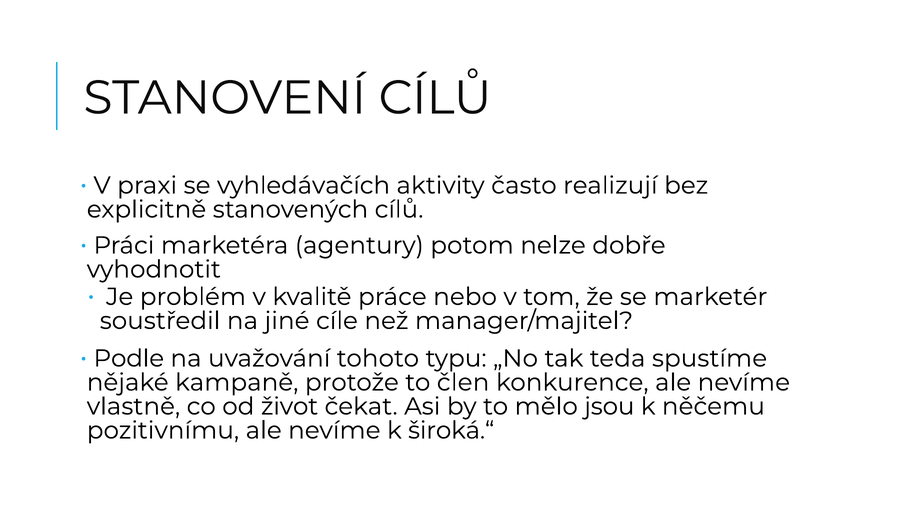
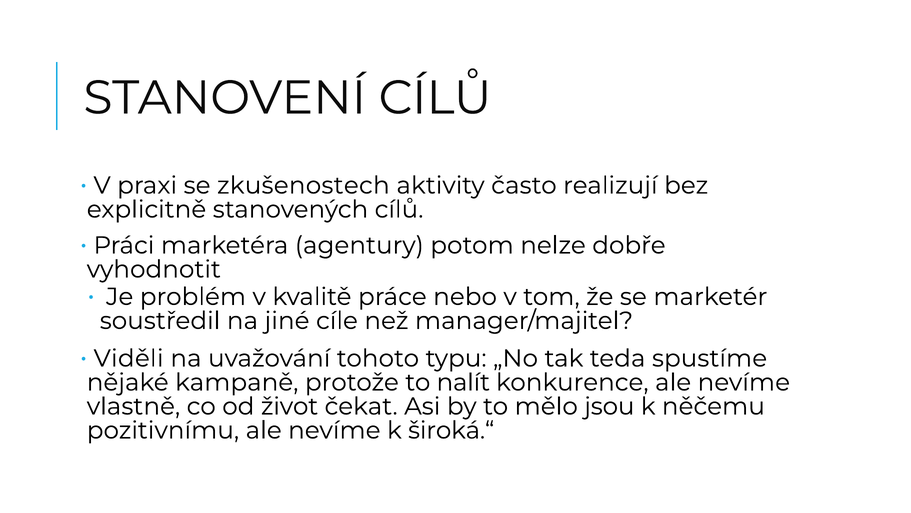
vyhledávačích: vyhledávačích -> zkušenostech
Podle: Podle -> Viděli
člen: člen -> nalít
